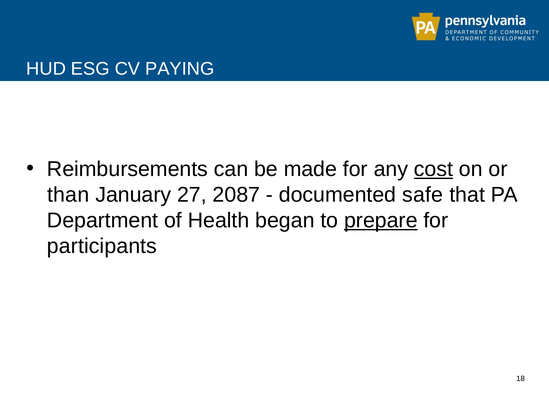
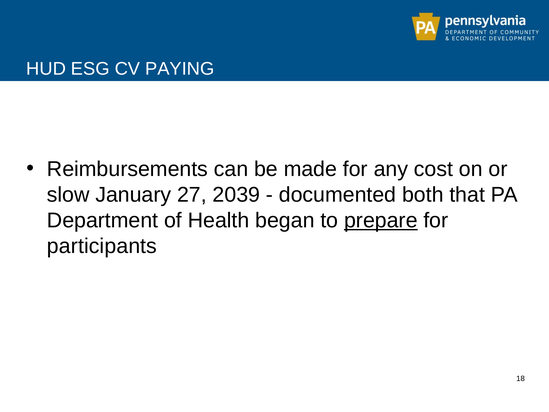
cost underline: present -> none
than: than -> slow
2087: 2087 -> 2039
safe: safe -> both
